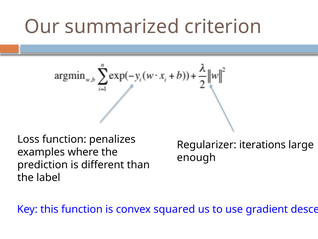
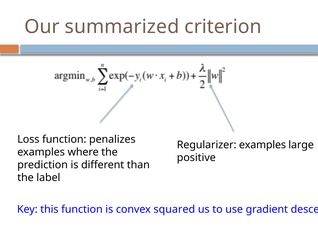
Regularizer iterations: iterations -> examples
enough: enough -> positive
